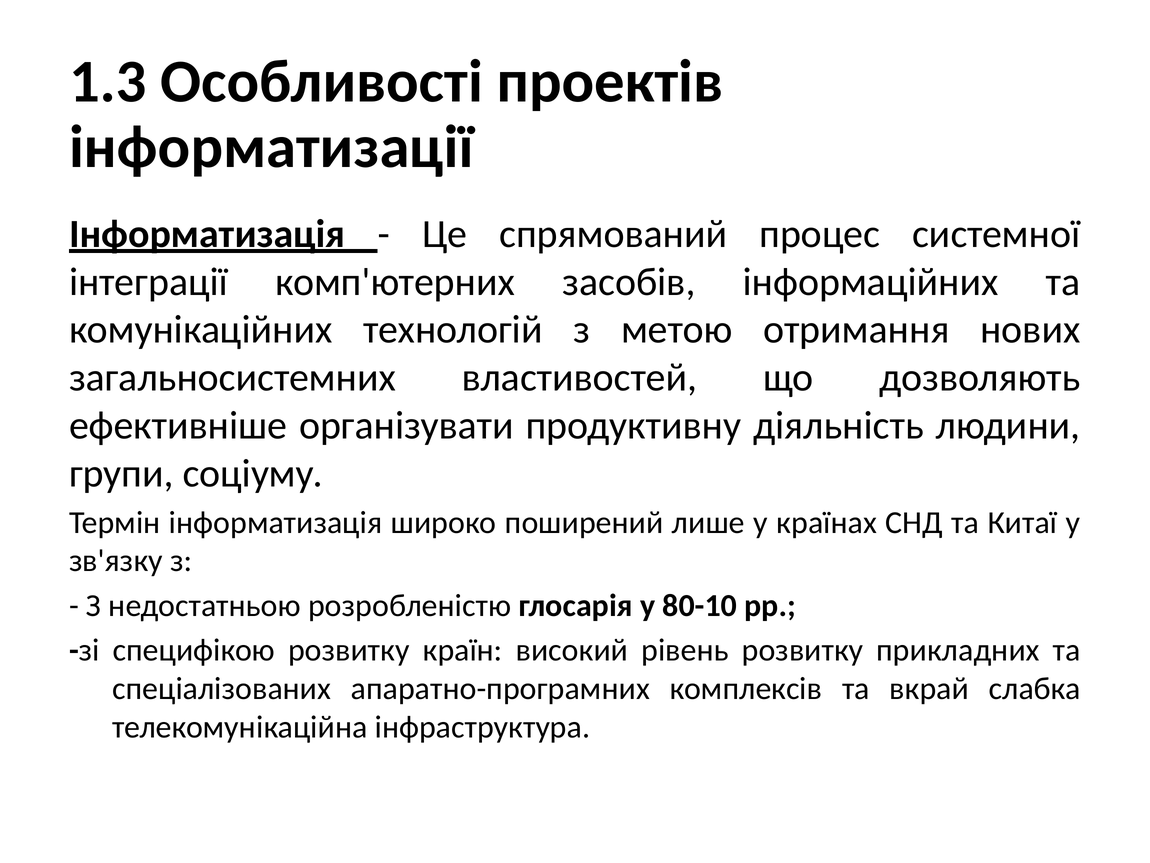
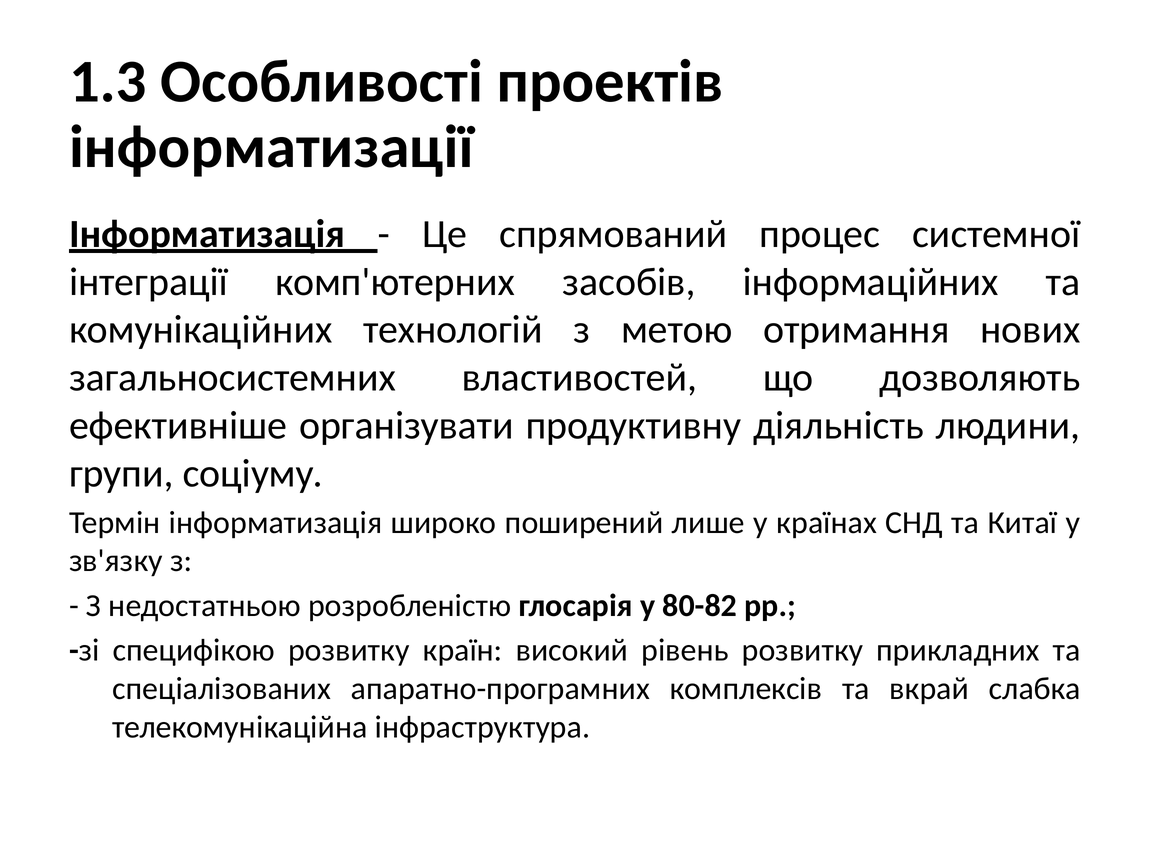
80-10: 80-10 -> 80-82
